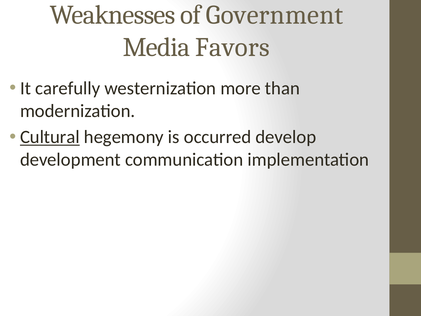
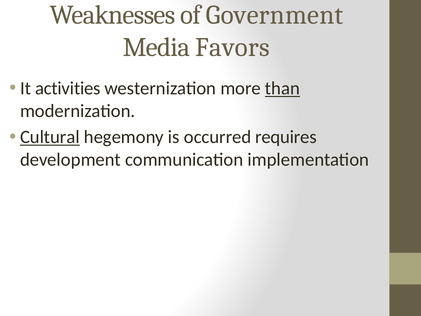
carefully: carefully -> activities
than underline: none -> present
develop: develop -> requires
